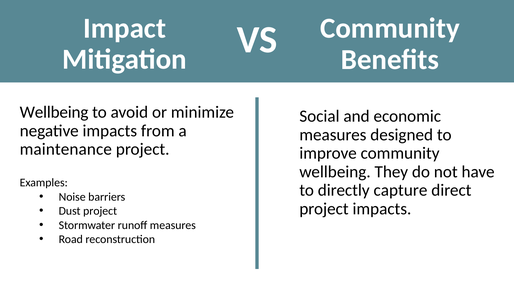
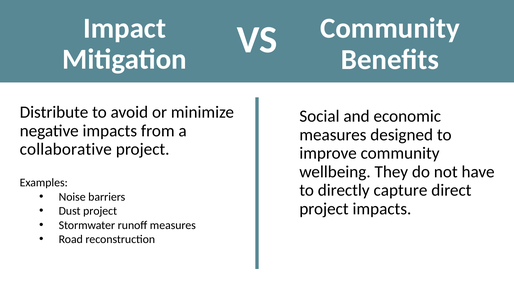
Wellbeing at (54, 112): Wellbeing -> Distribute
maintenance: maintenance -> collaborative
